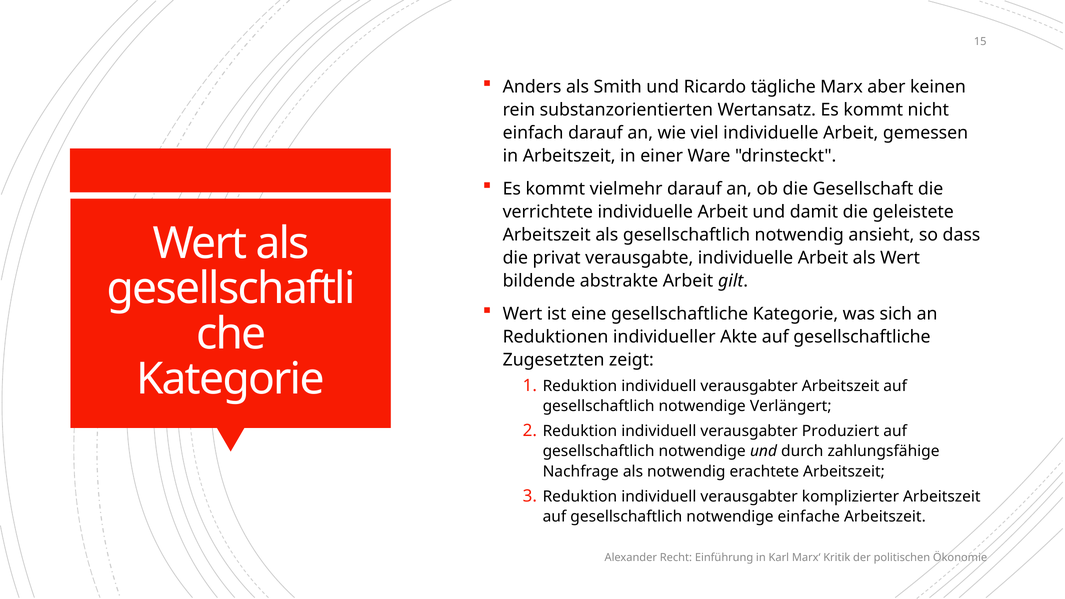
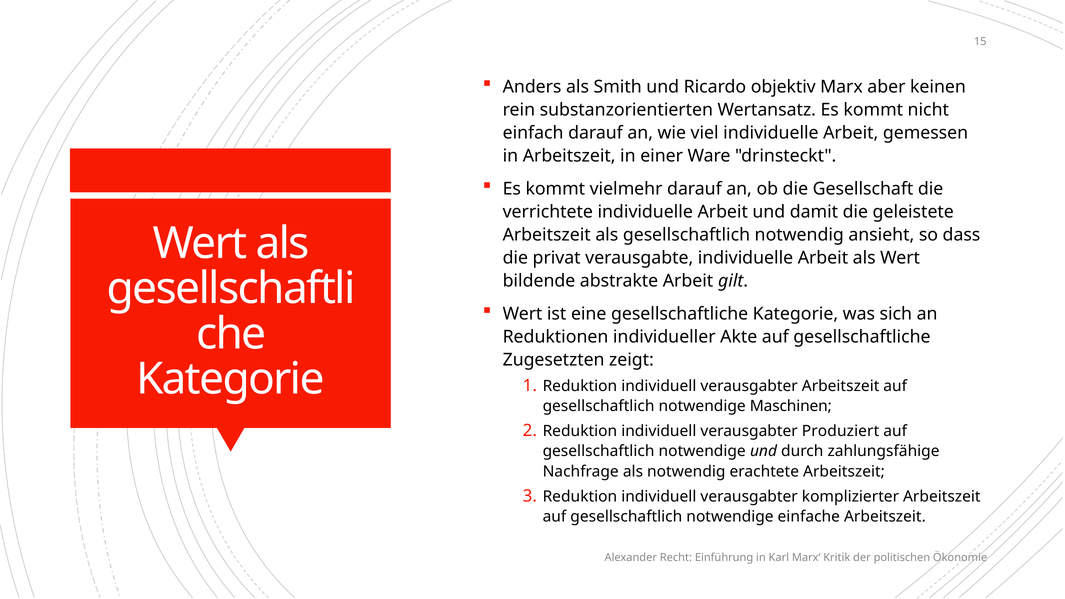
tägliche: tägliche -> objektiv
Verlängert: Verlängert -> Maschinen
